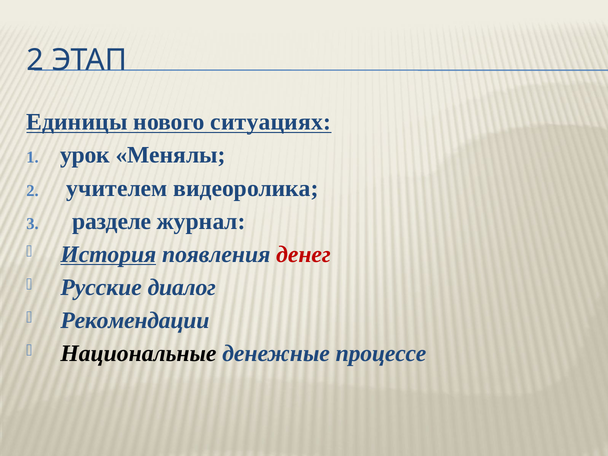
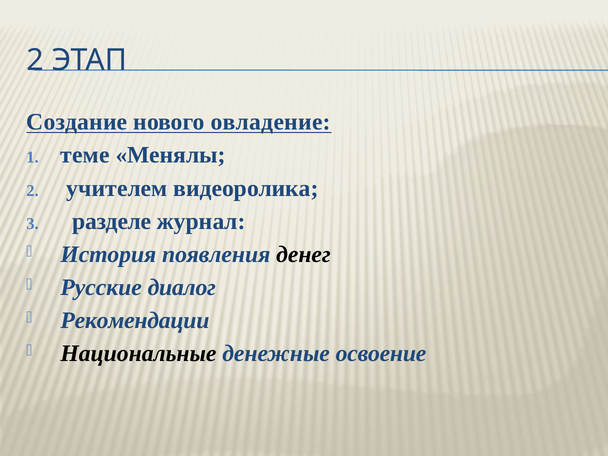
Единицы: Единицы -> Создание
ситуациях: ситуациях -> овладение
урок: урок -> теме
История underline: present -> none
денег colour: red -> black
процессе: процессе -> освоение
